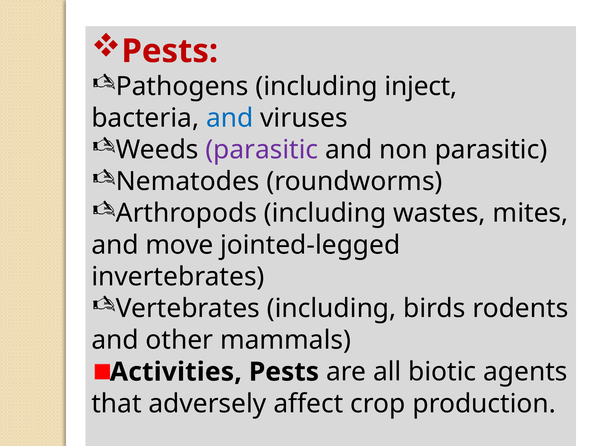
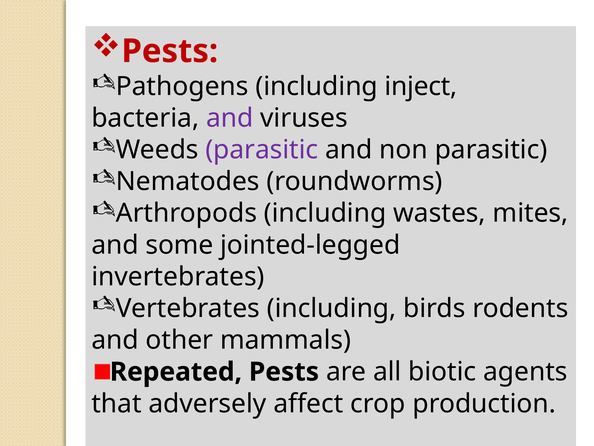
and at (230, 118) colour: blue -> purple
move: move -> some
Activities: Activities -> Repeated
